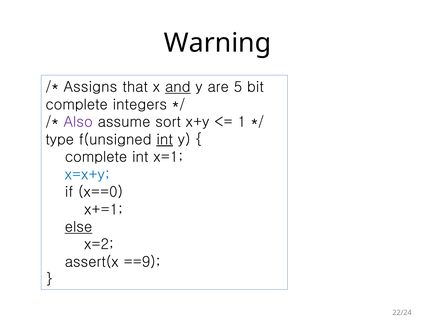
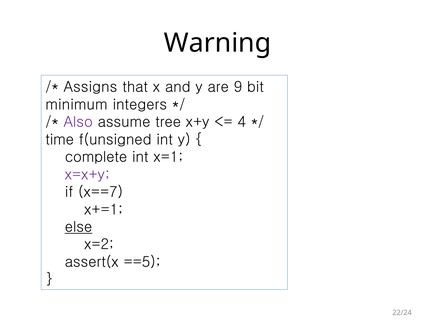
and underline: present -> none
5: 5 -> 9
complete at (77, 105): complete -> minimum
sort: sort -> tree
1: 1 -> 4
type: type -> time
int at (165, 140) underline: present -> none
x=x+y colour: blue -> purple
x==0: x==0 -> x==7
==9: ==9 -> ==5
